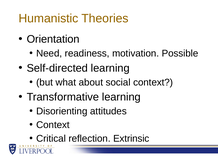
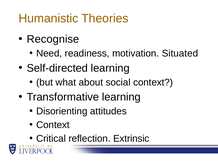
Orientation: Orientation -> Recognise
Possible: Possible -> Situated
